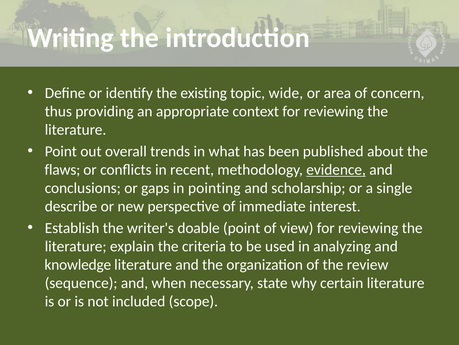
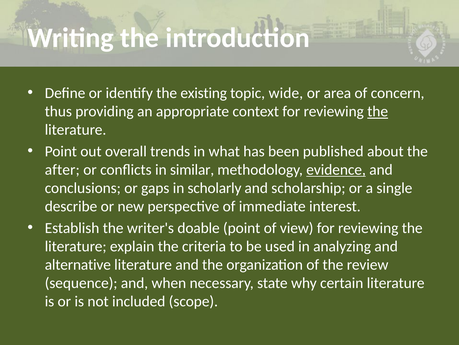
the at (378, 111) underline: none -> present
flaws: flaws -> after
recent: recent -> similar
pointing: pointing -> scholarly
knowledge: knowledge -> alternative
